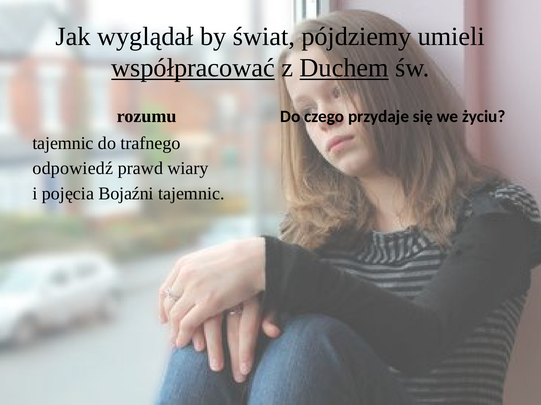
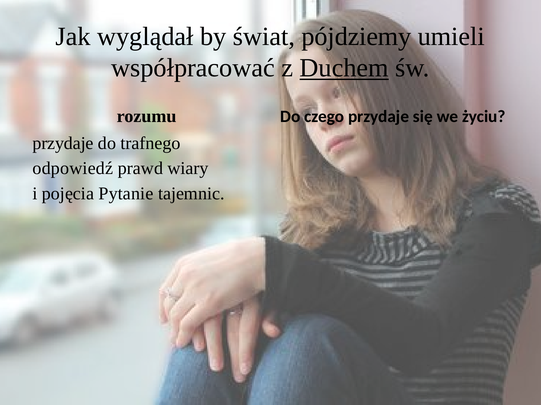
współpracować underline: present -> none
tajemnic at (63, 143): tajemnic -> przydaje
Bojaźni: Bojaźni -> Pytanie
